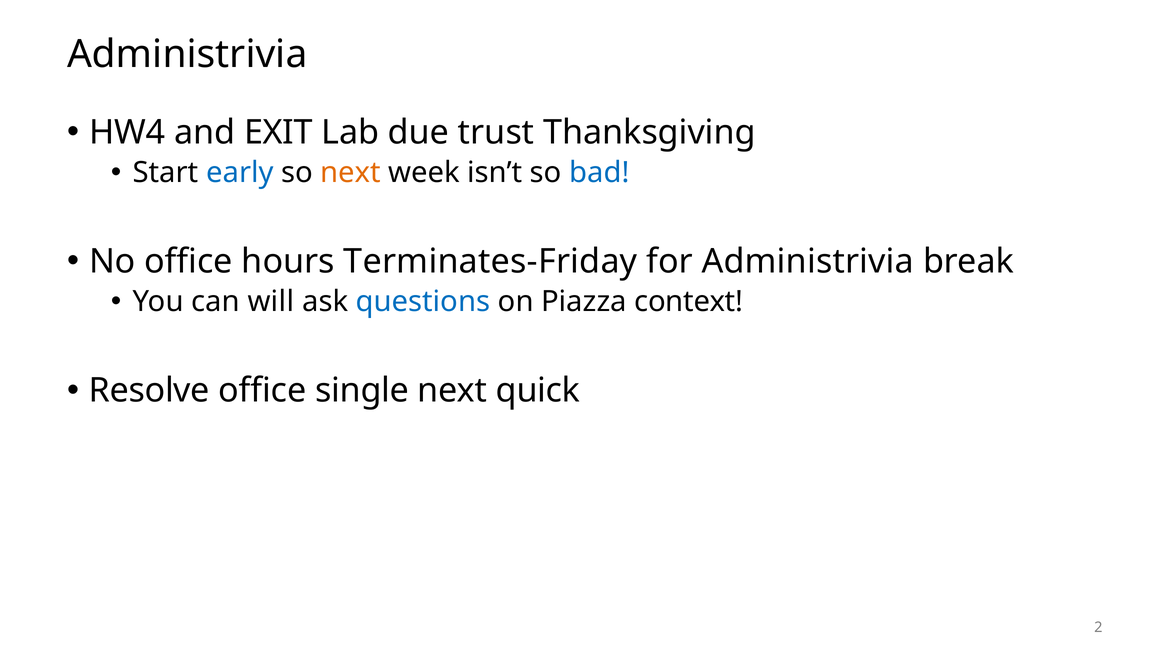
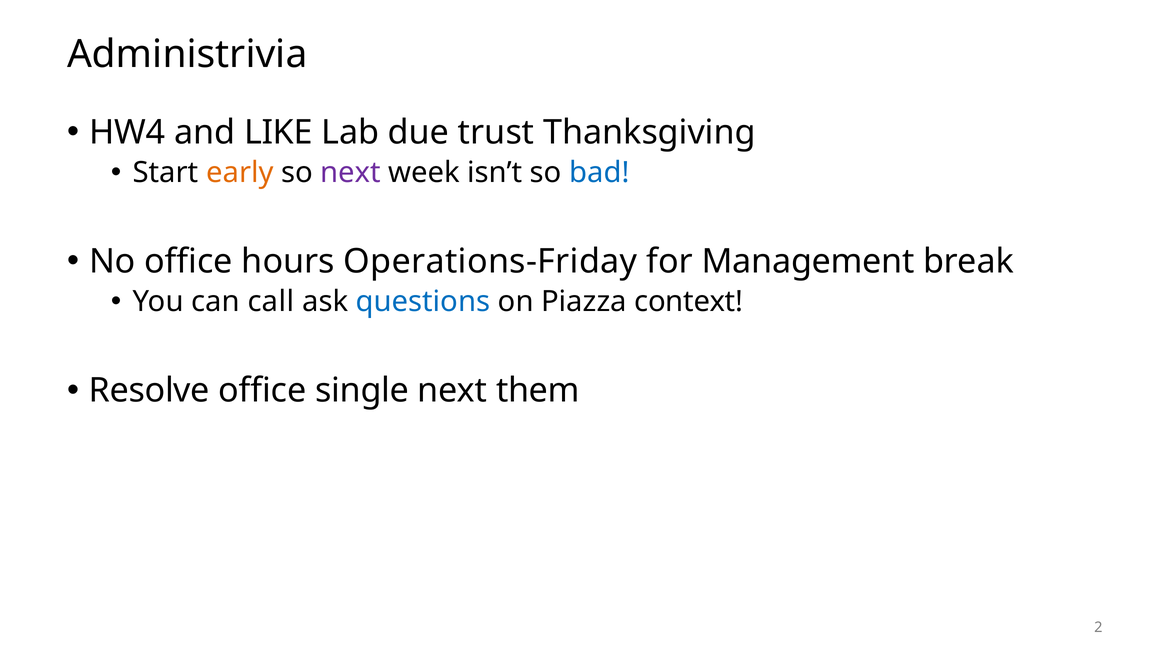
EXIT: EXIT -> LIKE
early colour: blue -> orange
next at (351, 173) colour: orange -> purple
Terminates-Friday: Terminates-Friday -> Operations-Friday
for Administrivia: Administrivia -> Management
will: will -> call
quick: quick -> them
